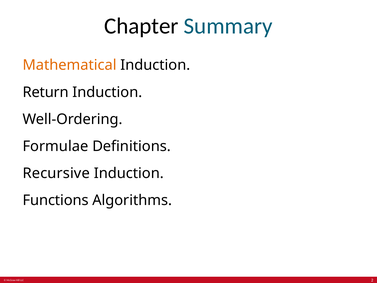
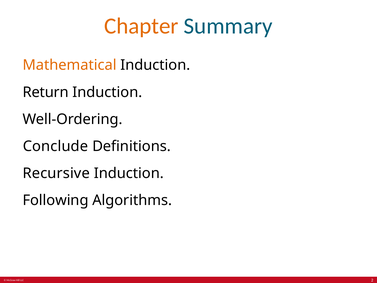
Chapter colour: black -> orange
Formulae: Formulae -> Conclude
Functions: Functions -> Following
